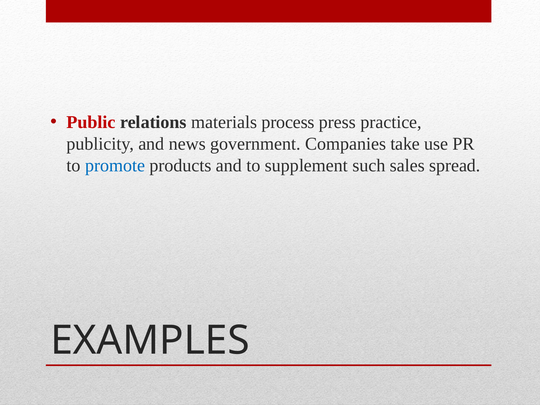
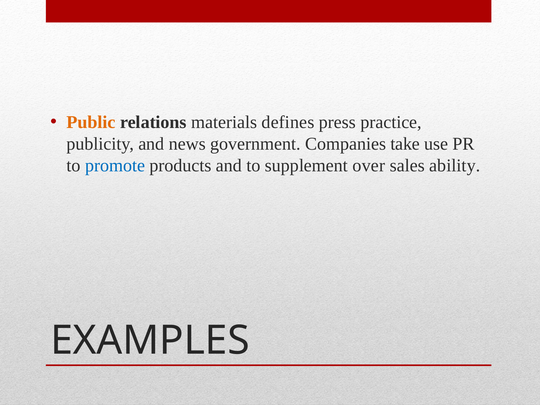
Public colour: red -> orange
process: process -> defines
such: such -> over
spread: spread -> ability
